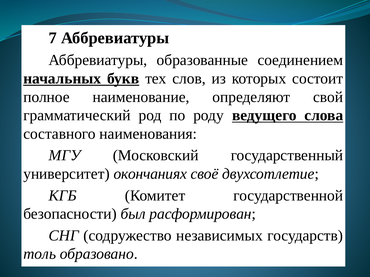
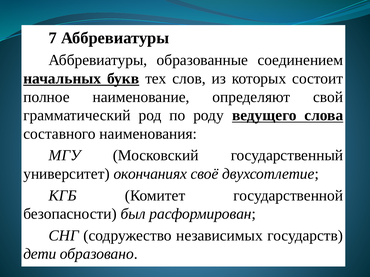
толь: толь -> дети
